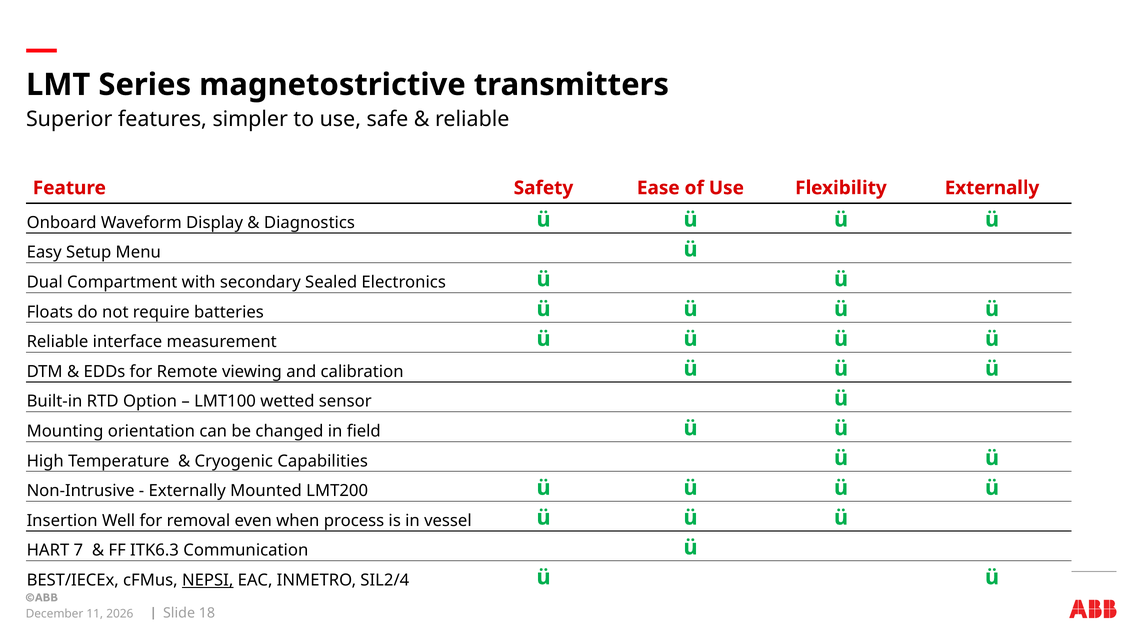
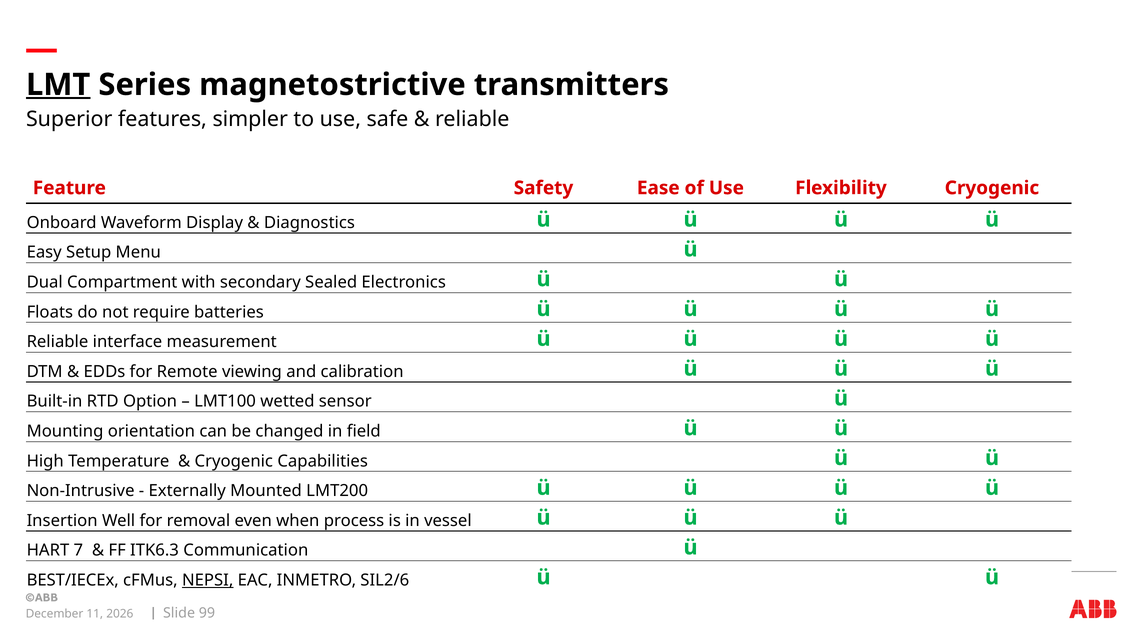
LMT underline: none -> present
Flexibility Externally: Externally -> Cryogenic
SIL2/4: SIL2/4 -> SIL2/6
18: 18 -> 99
